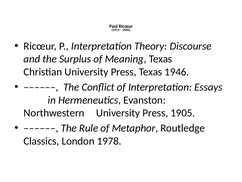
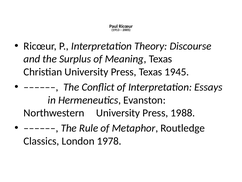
1946: 1946 -> 1945
1905: 1905 -> 1988
